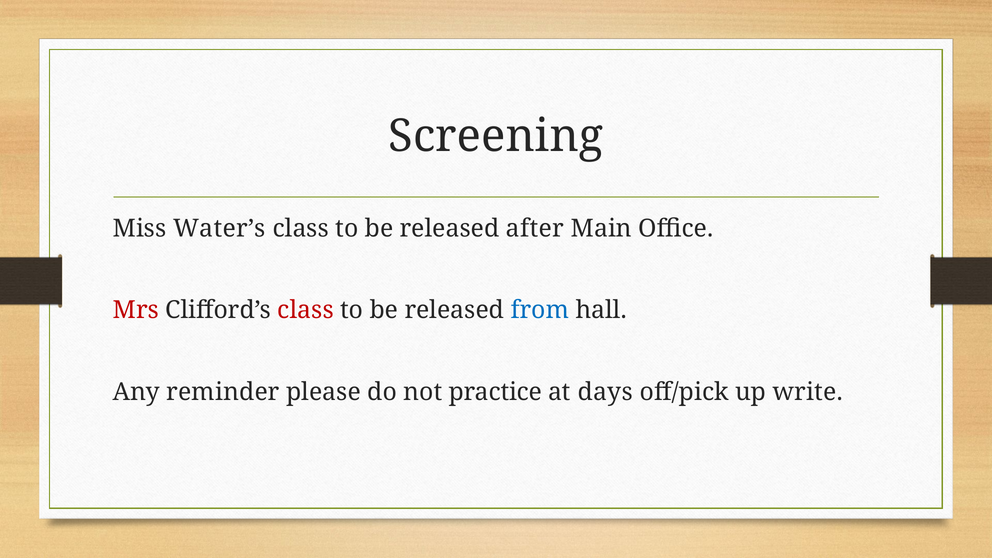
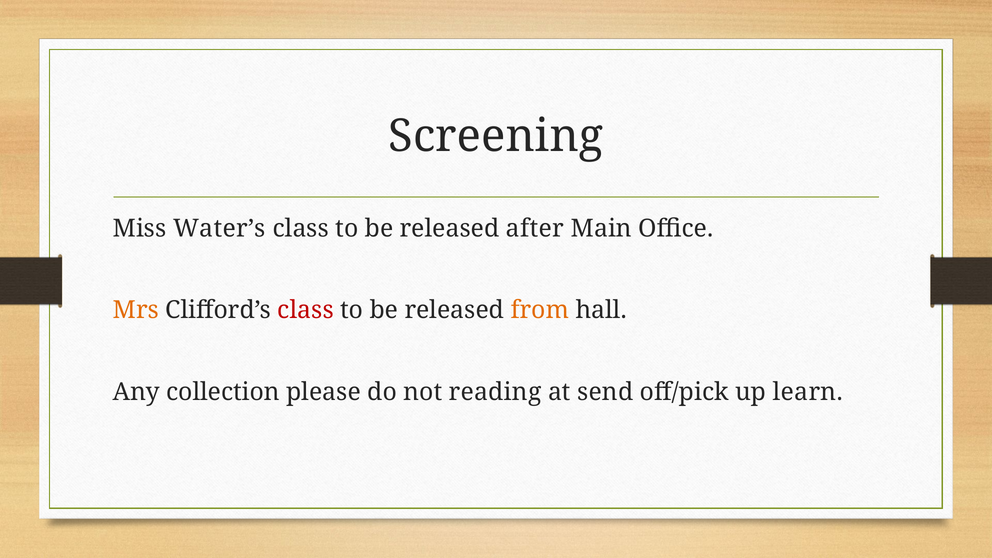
Mrs colour: red -> orange
from colour: blue -> orange
reminder: reminder -> collection
practice: practice -> reading
days: days -> send
write: write -> learn
